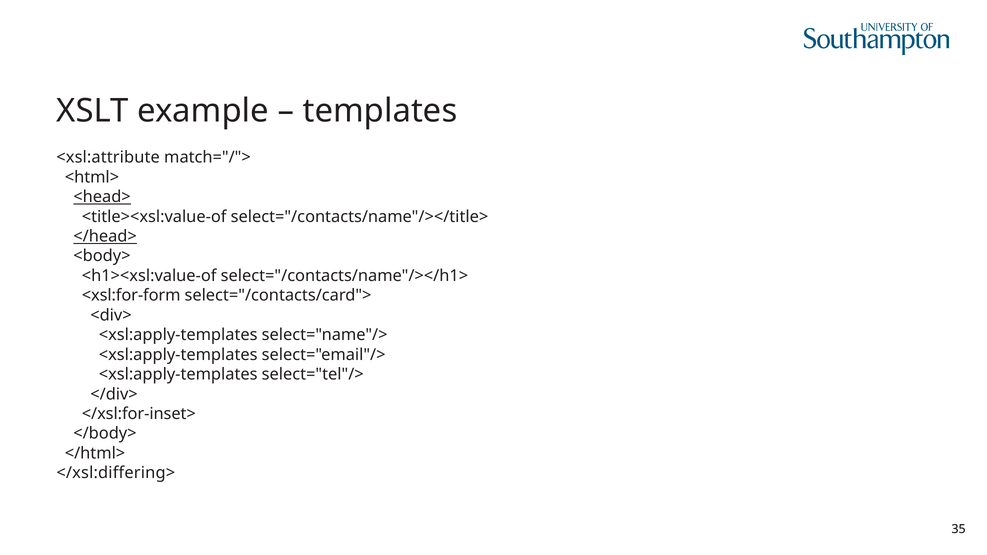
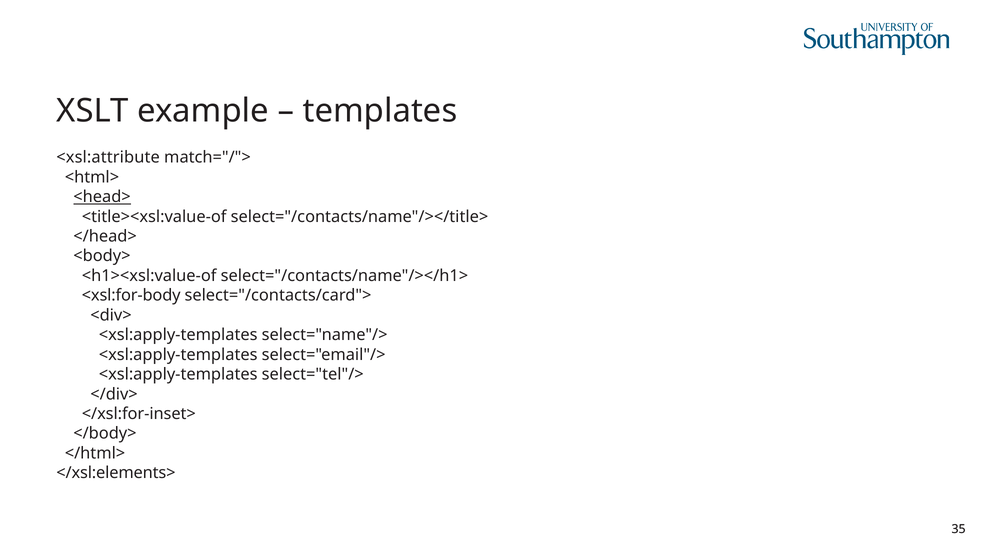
</head> underline: present -> none
<xsl:for-form: <xsl:for-form -> <xsl:for-body
</xsl:differing>: </xsl:differing> -> </xsl:elements>
